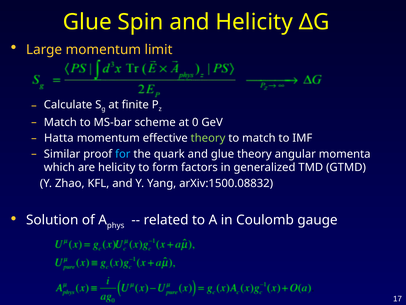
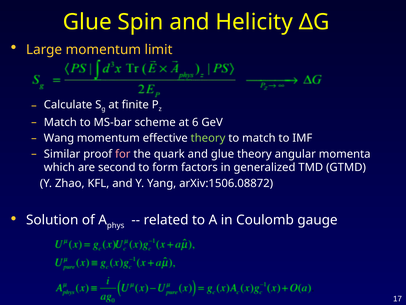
0: 0 -> 6
Hatta: Hatta -> Wang
for colour: light blue -> pink
are helicity: helicity -> second
arXiv:1500.08832: arXiv:1500.08832 -> arXiv:1506.08872
